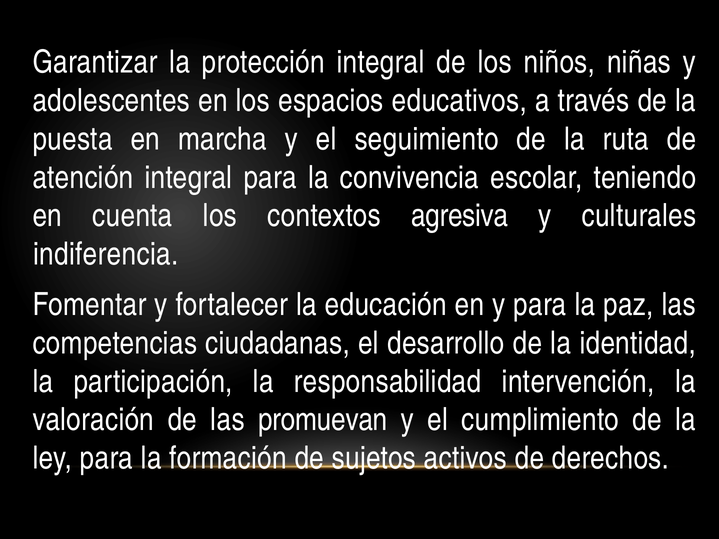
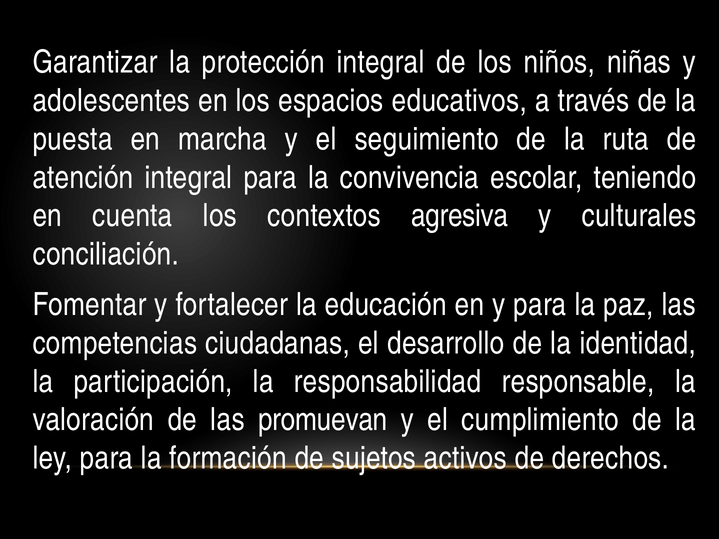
indiferencia: indiferencia -> conciliación
intervención: intervención -> responsable
